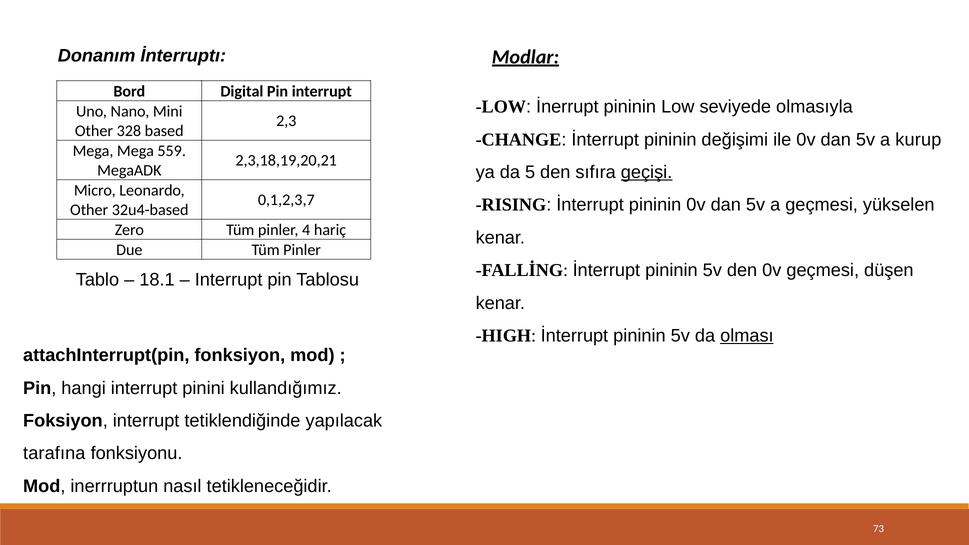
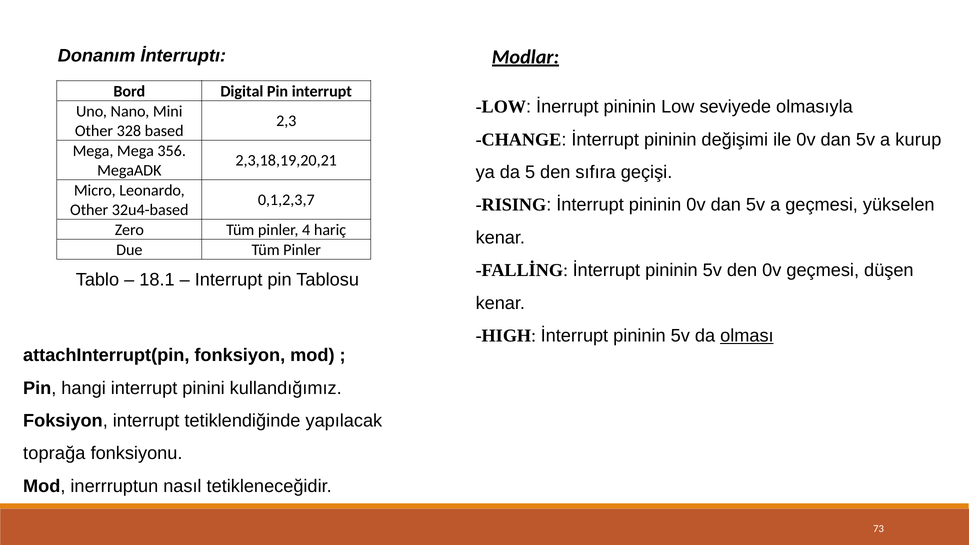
559: 559 -> 356
geçişi underline: present -> none
tarafına: tarafına -> toprağa
